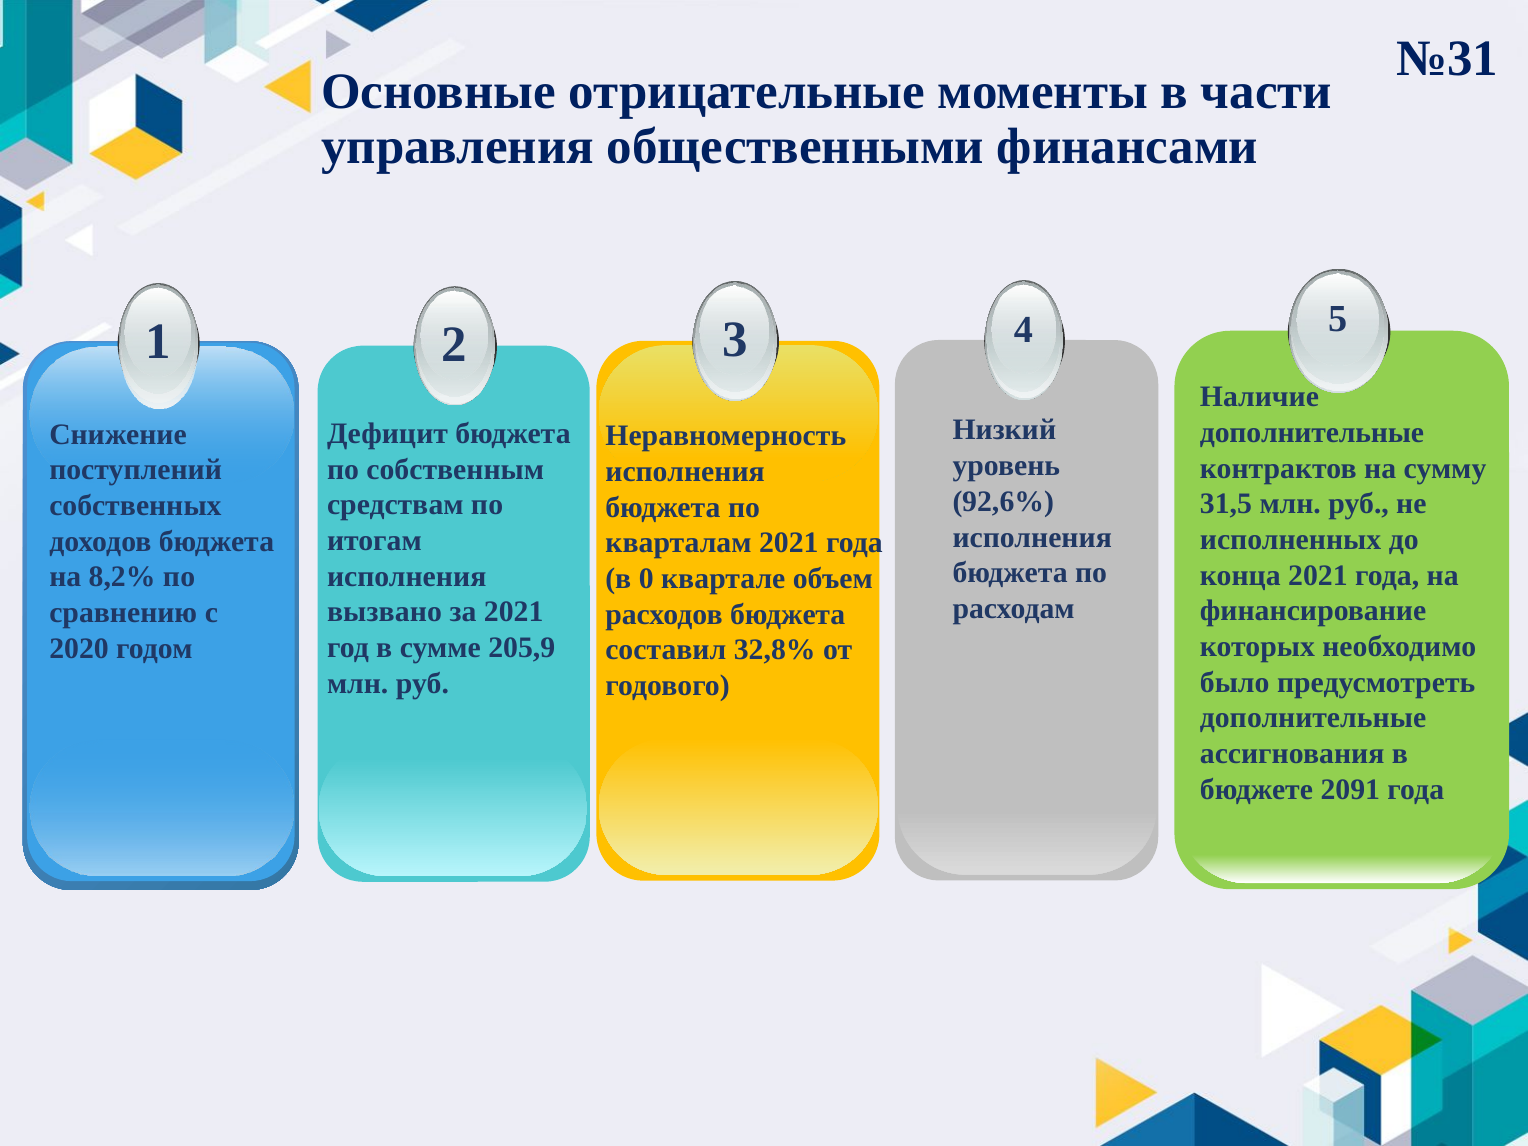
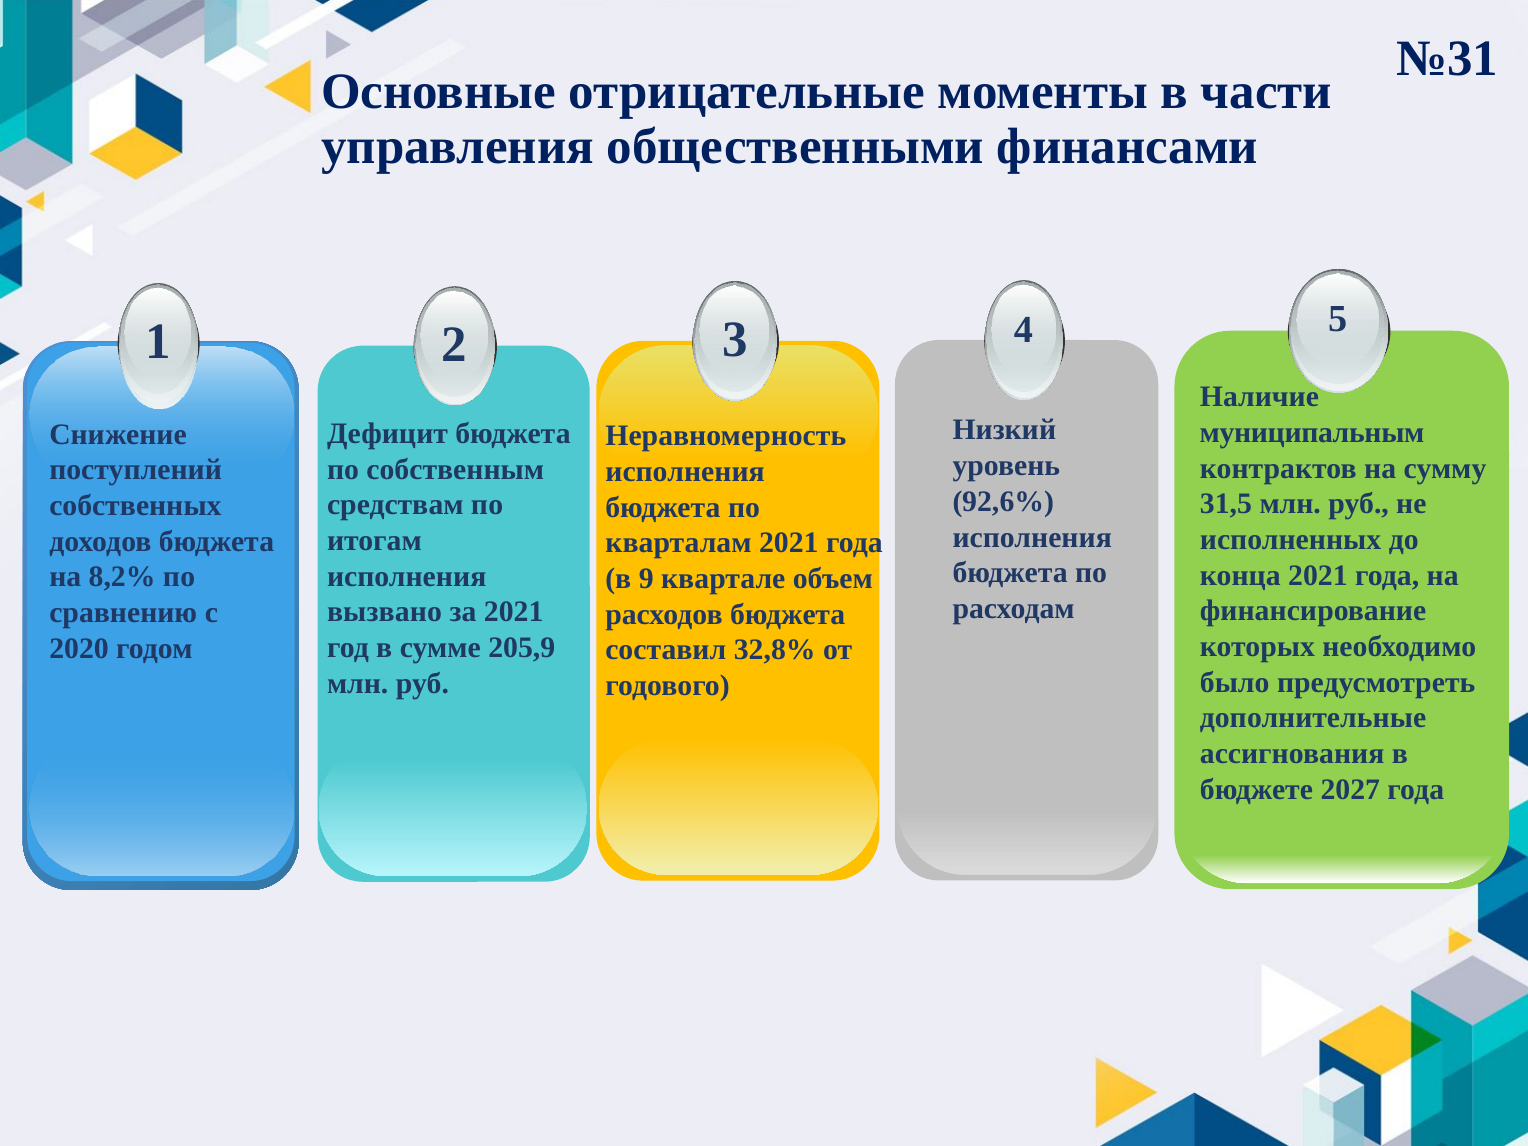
дополнительные at (1312, 433): дополнительные -> муниципальным
0: 0 -> 9
2091: 2091 -> 2027
